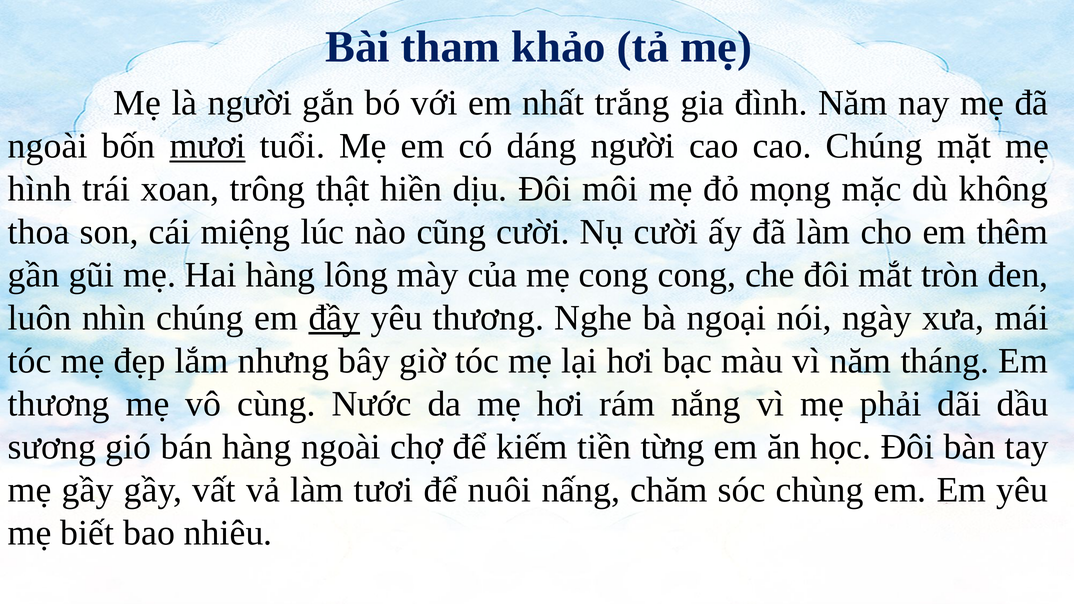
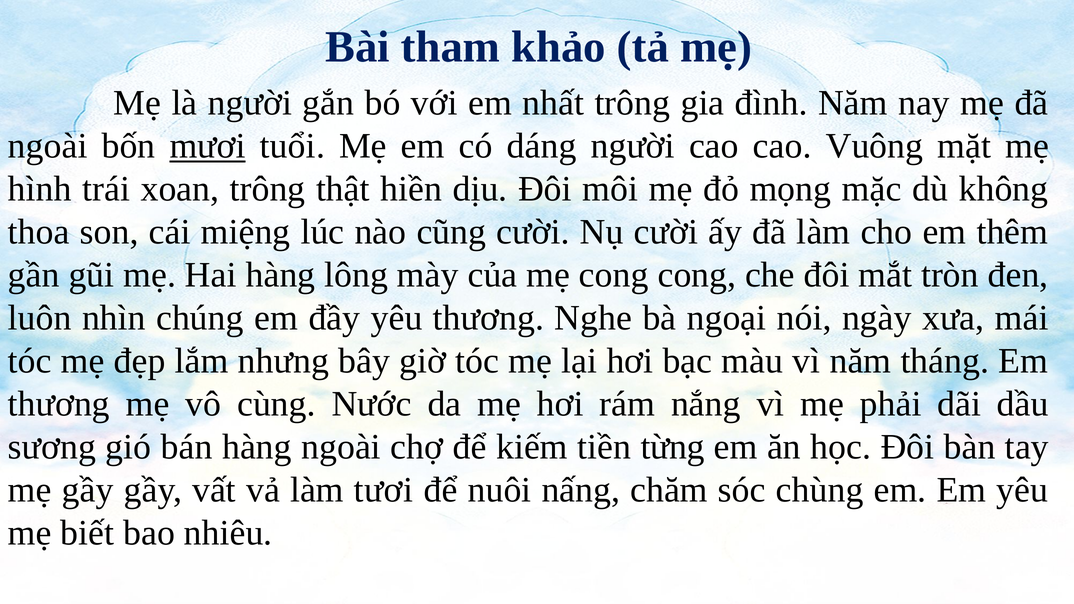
nhất trắng: trắng -> trông
cao Chúng: Chúng -> Vuông
đầy underline: present -> none
